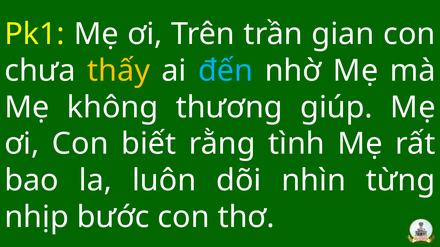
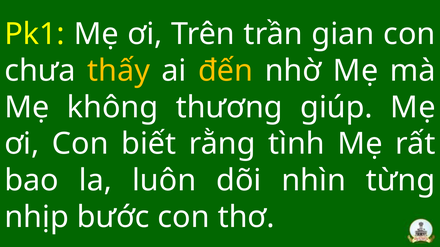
đến colour: light blue -> yellow
